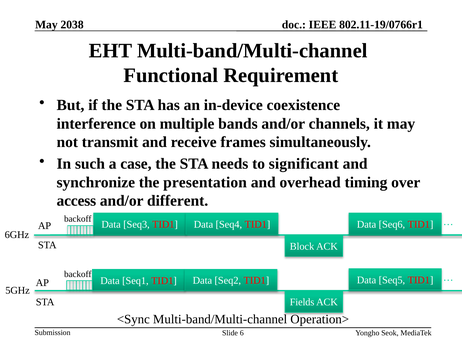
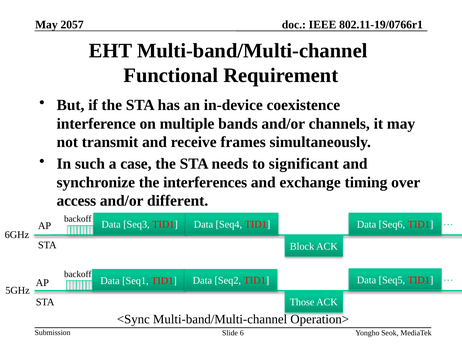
2038: 2038 -> 2057
presentation: presentation -> interferences
overhead: overhead -> exchange
Fields: Fields -> Those
